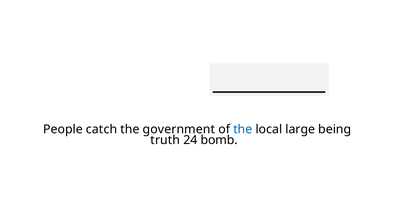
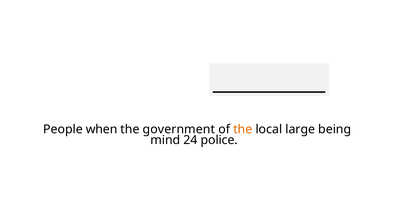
catch: catch -> when
the at (243, 129) colour: blue -> orange
truth: truth -> mind
bomb: bomb -> police
